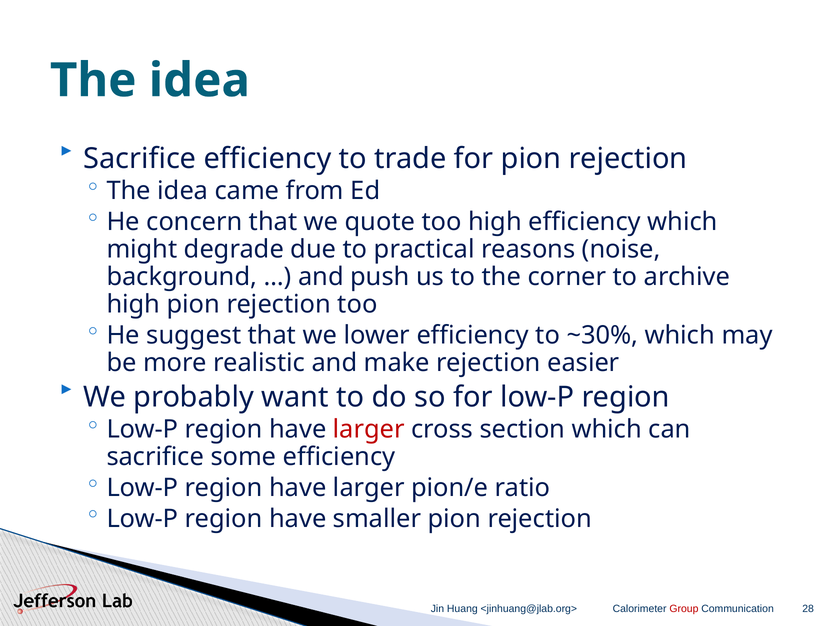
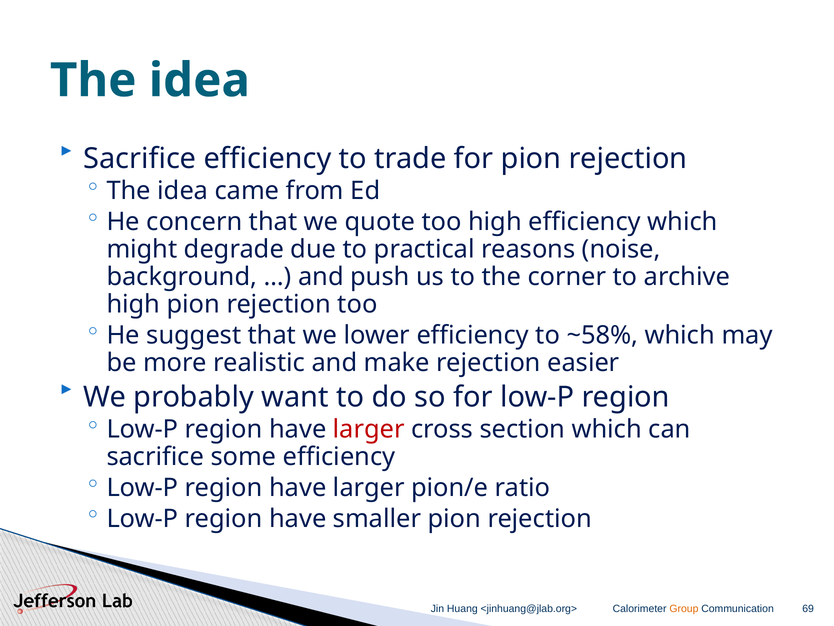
~30%: ~30% -> ~58%
28: 28 -> 69
Group colour: red -> orange
